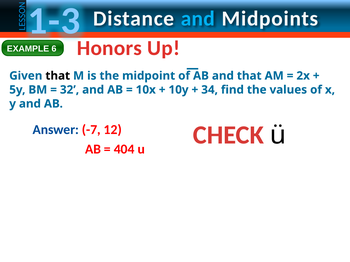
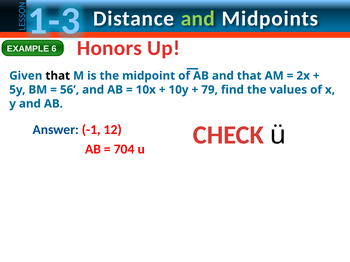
and at (198, 19) colour: light blue -> light green
32: 32 -> 56
34: 34 -> 79
-7: -7 -> -1
404: 404 -> 704
